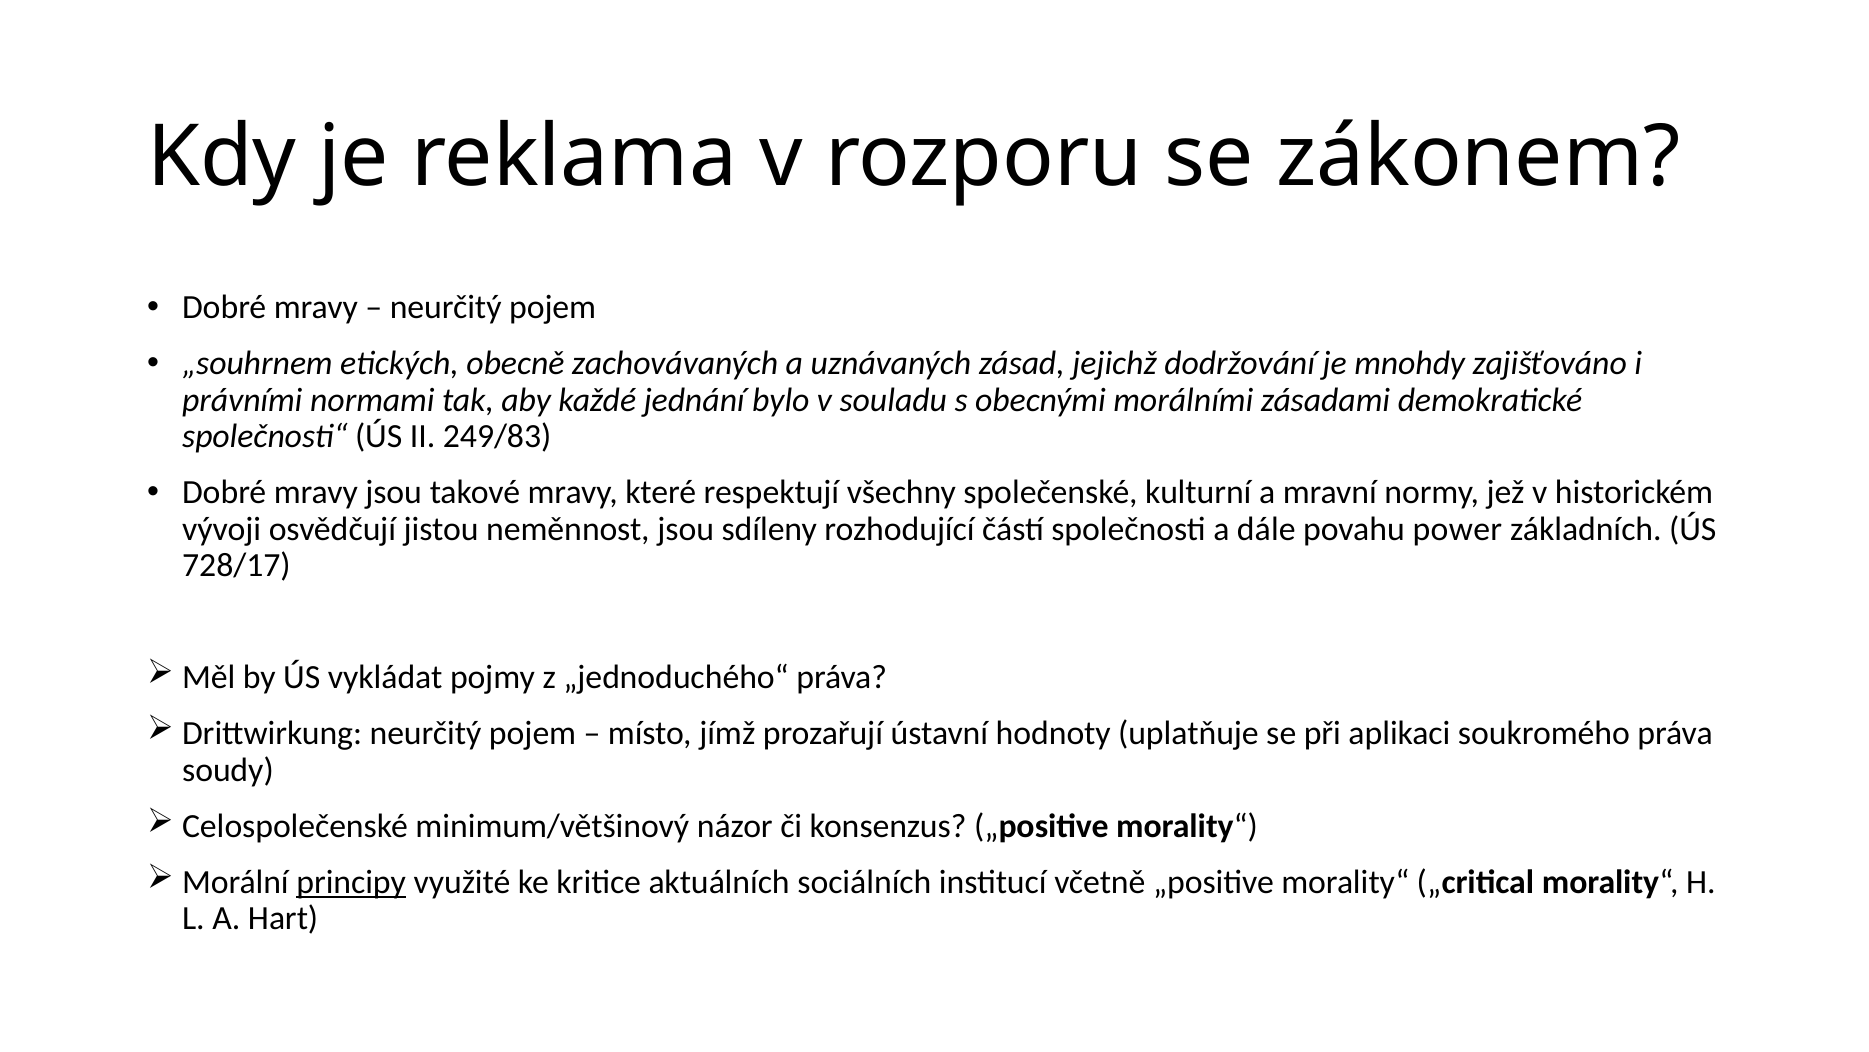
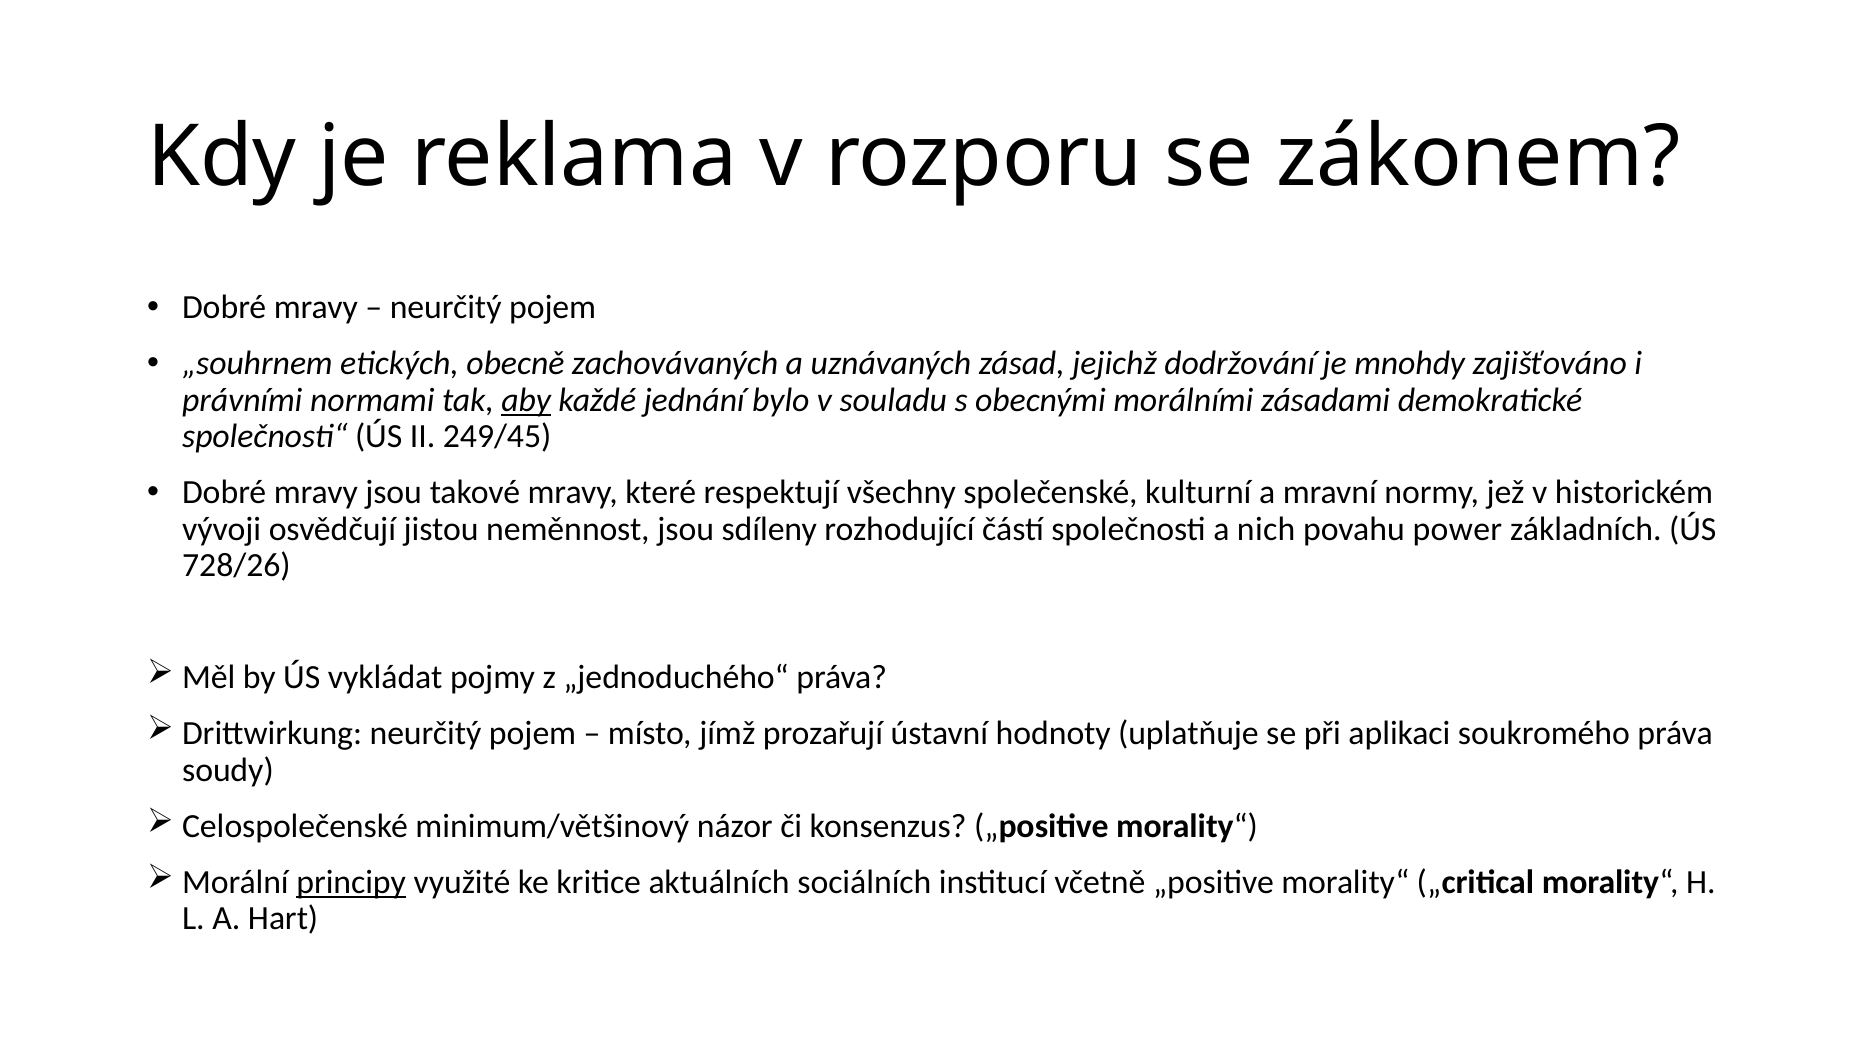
aby underline: none -> present
249/83: 249/83 -> 249/45
dále: dále -> nich
728/17: 728/17 -> 728/26
